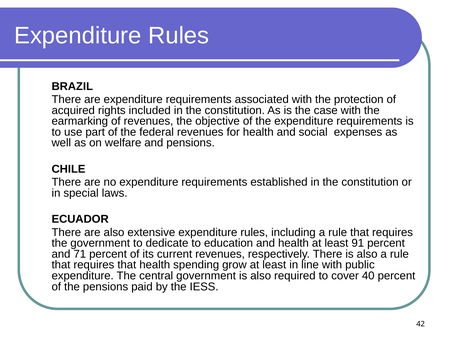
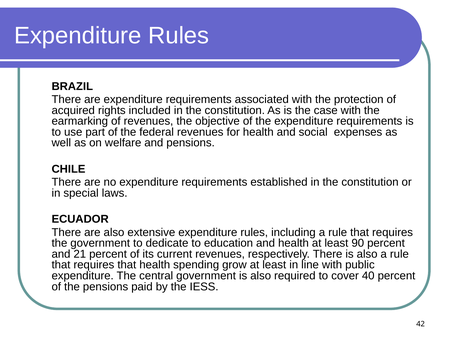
91: 91 -> 90
71: 71 -> 21
